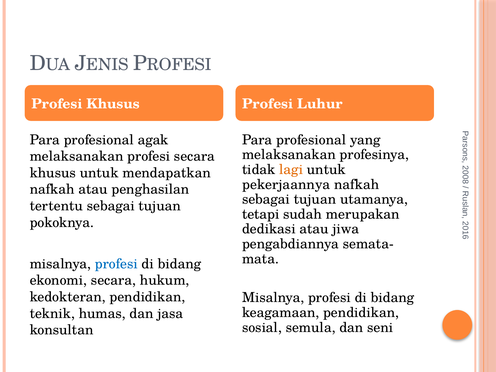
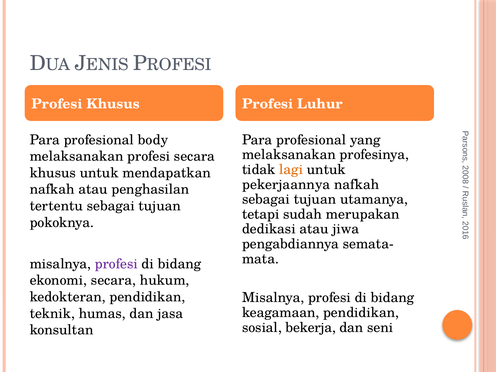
agak: agak -> body
profesi at (116, 264) colour: blue -> purple
semula: semula -> bekerja
